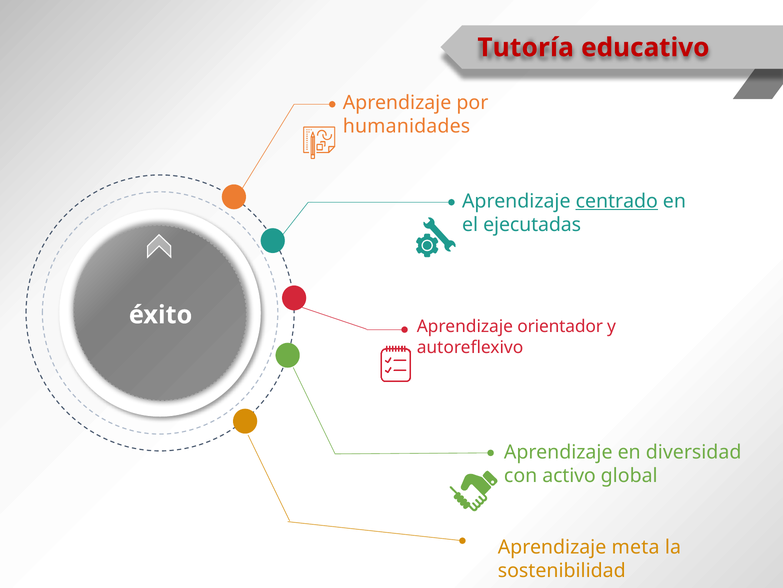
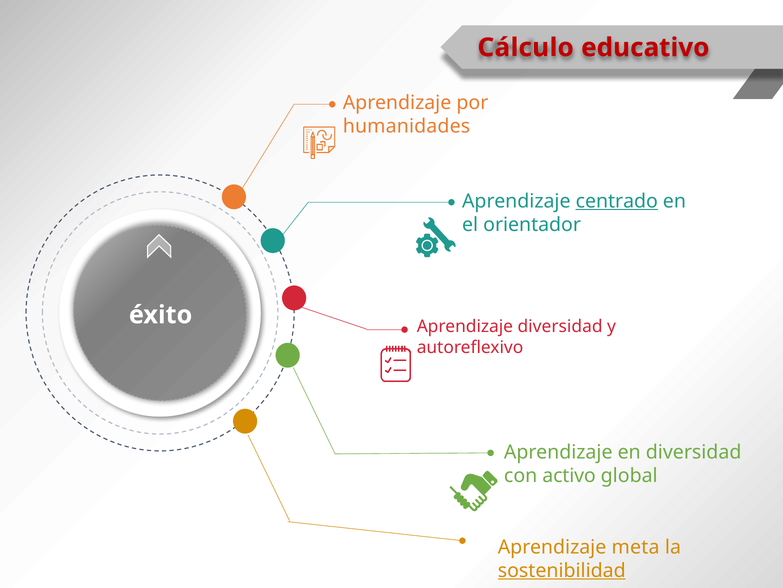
Tutoría: Tutoría -> Cálculo
ejecutadas: ejecutadas -> orientador
Aprendizaje orientador: orientador -> diversidad
sostenibilidad underline: none -> present
